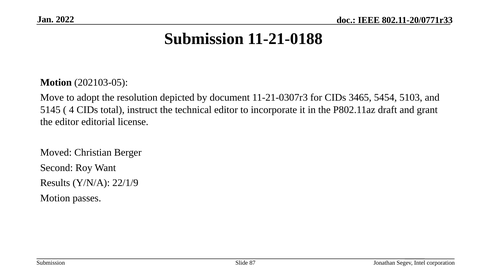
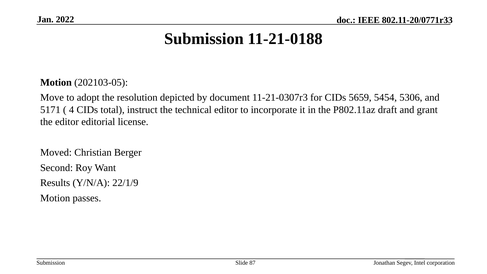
3465: 3465 -> 5659
5103: 5103 -> 5306
5145: 5145 -> 5171
